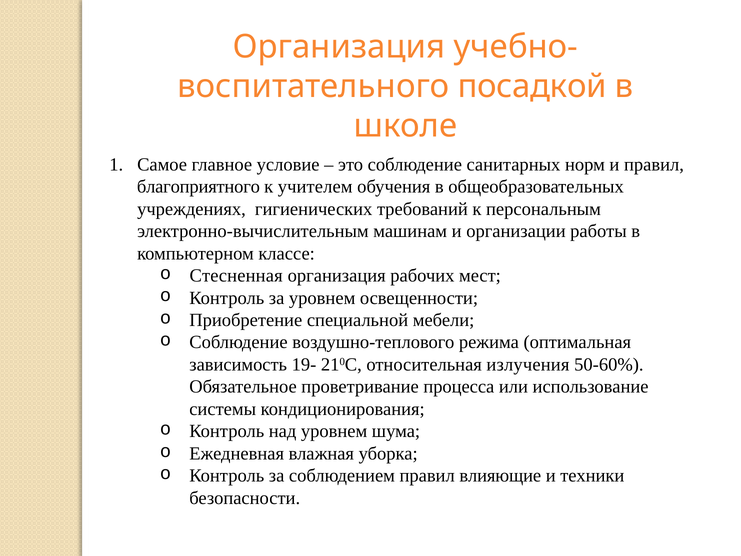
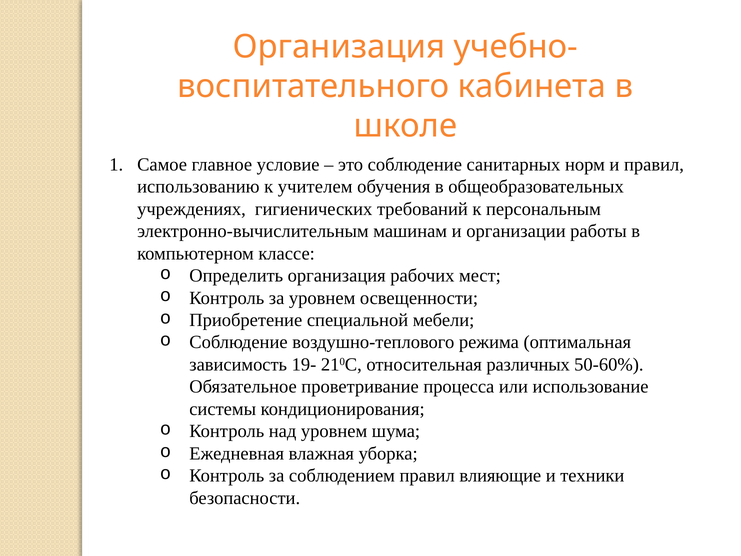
посадкой: посадкой -> кабинета
благоприятного: благоприятного -> использованию
Стесненная: Стесненная -> Определить
излучения: излучения -> различных
